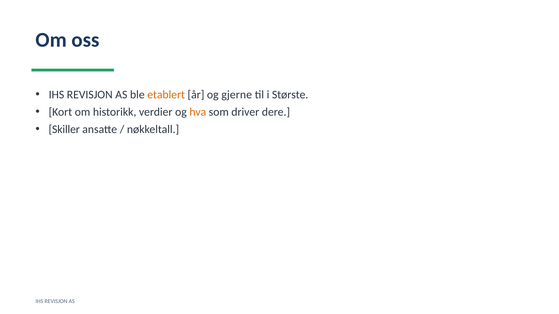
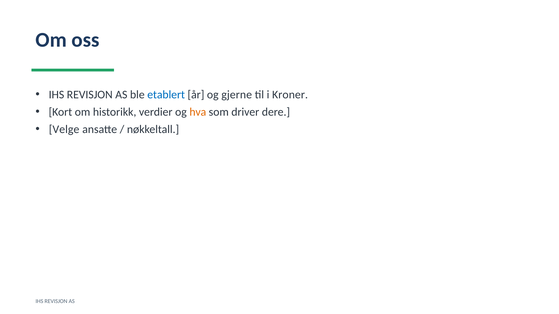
etablert colour: orange -> blue
Største: Største -> Kroner
Skiller: Skiller -> Velge
